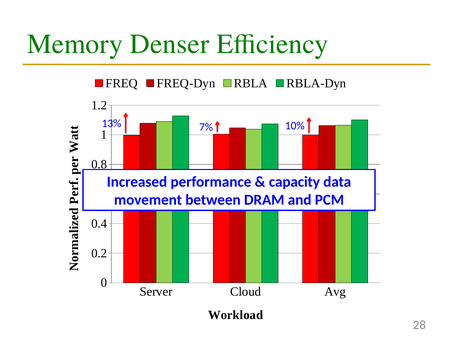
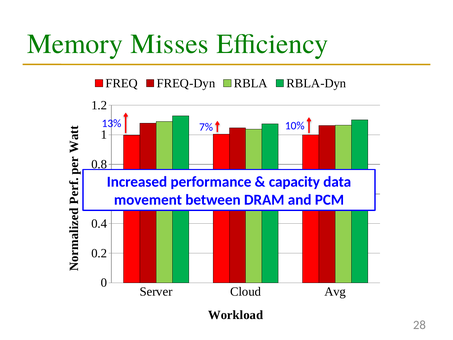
Denser: Denser -> Misses
